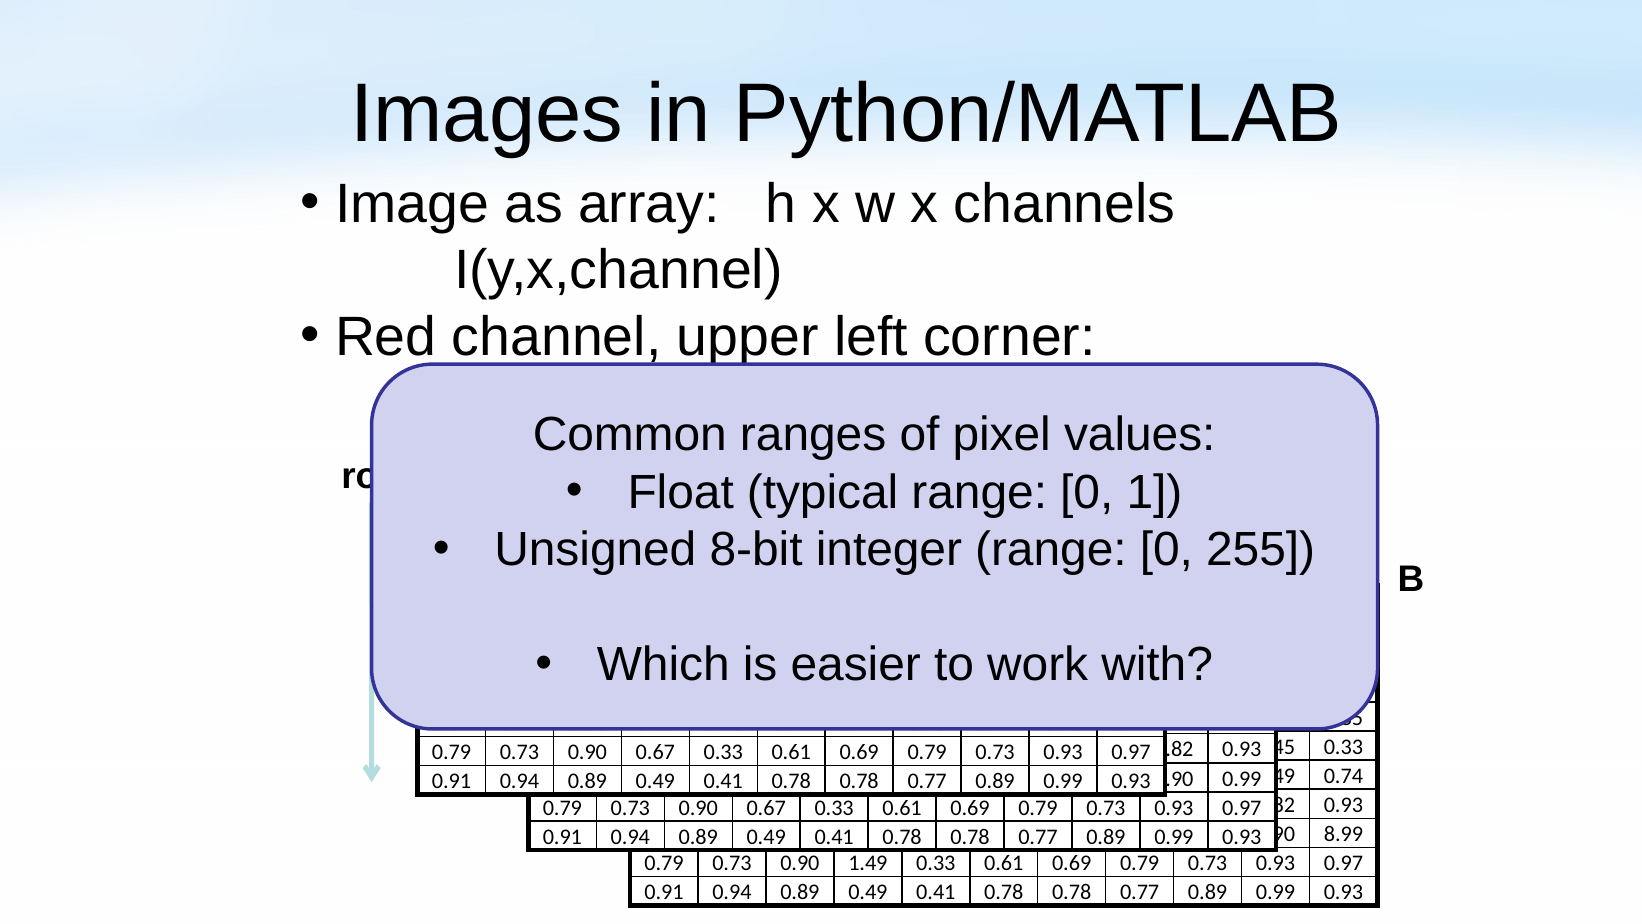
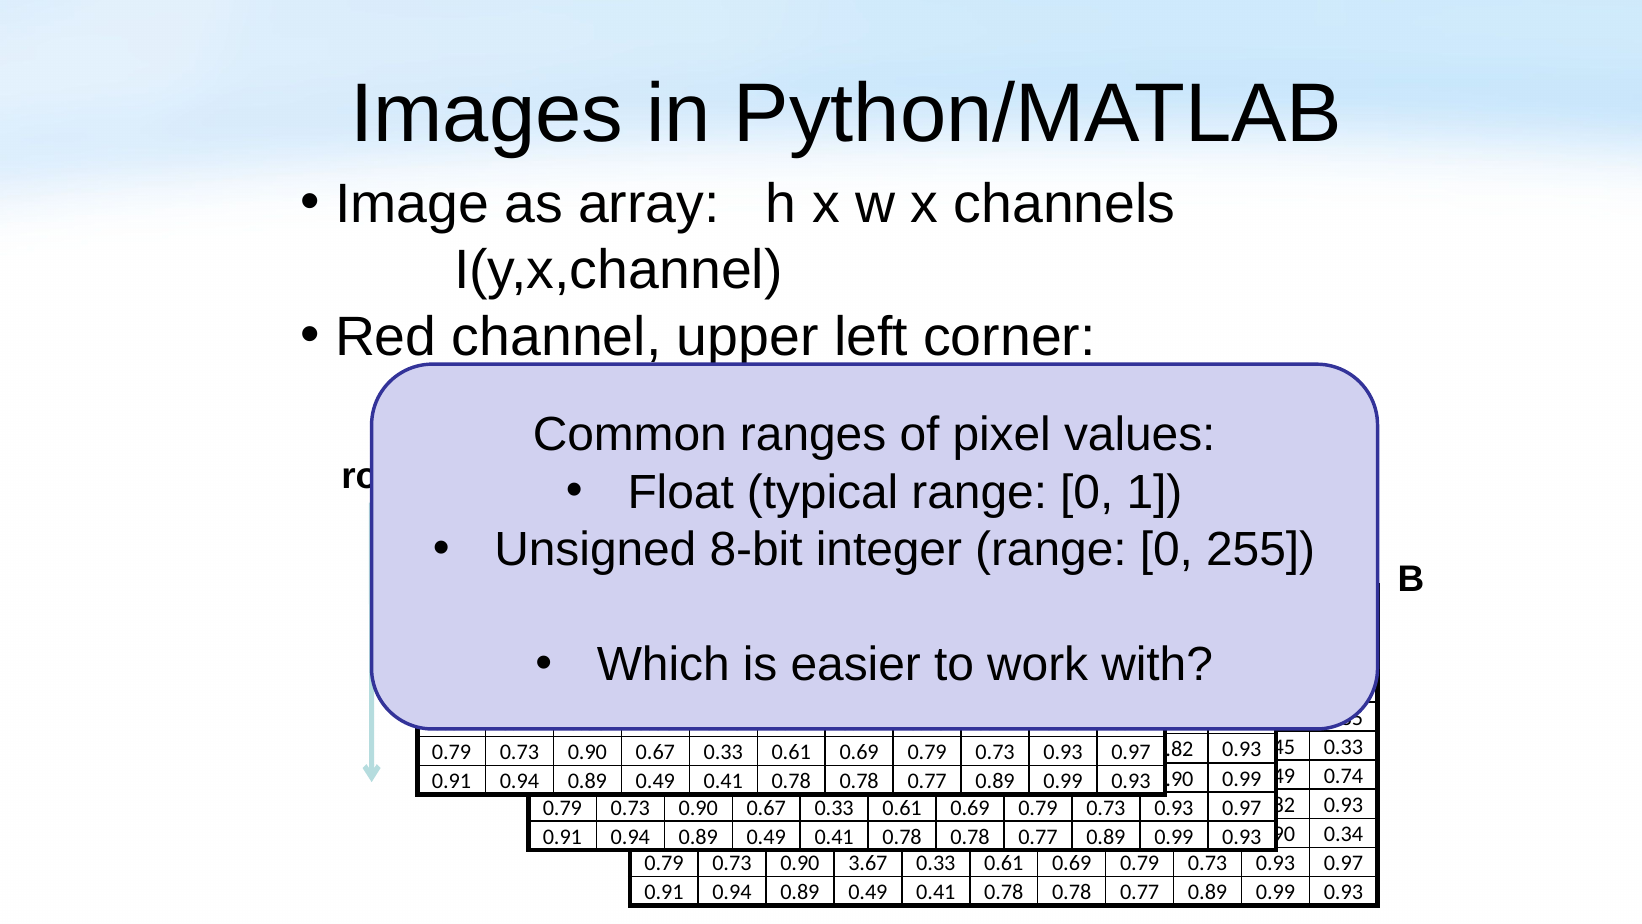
8.99: 8.99 -> 0.34
1.49: 1.49 -> 3.67
